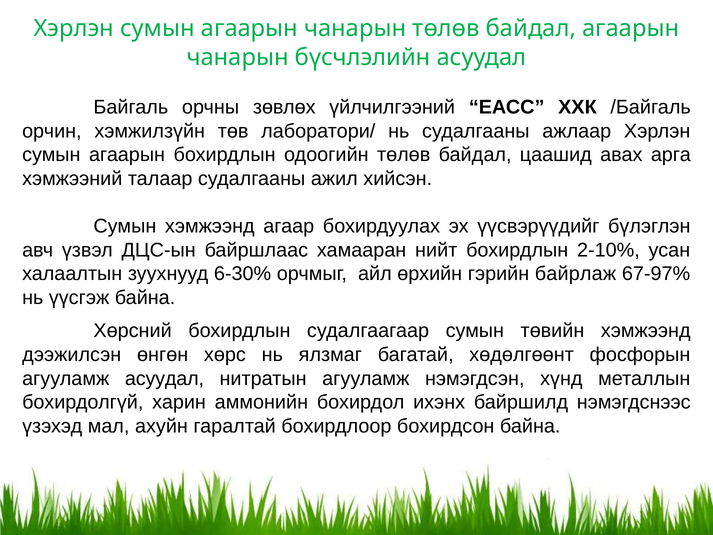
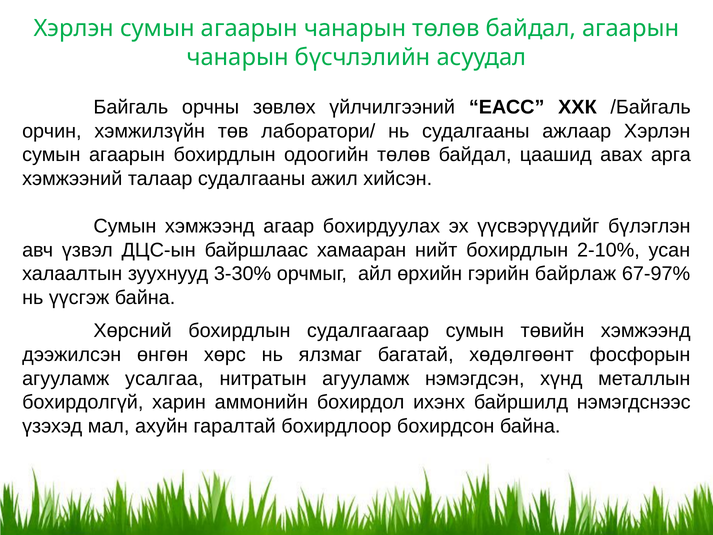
6-30%: 6-30% -> 3-30%
агууламж асуудал: асуудал -> усалгаа
